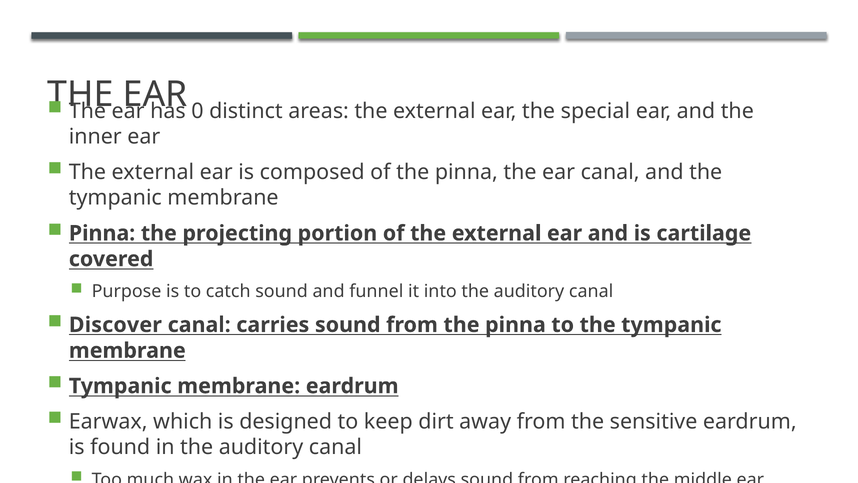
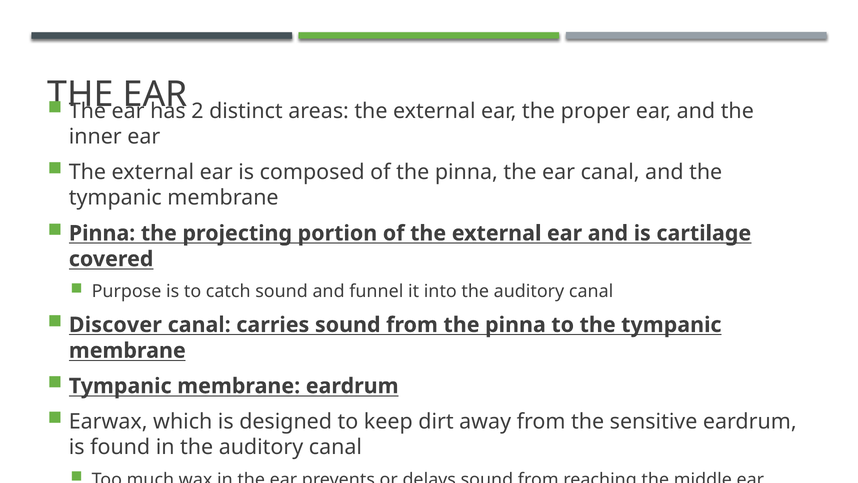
0: 0 -> 2
special: special -> proper
